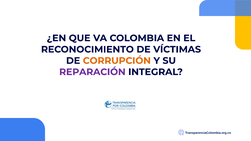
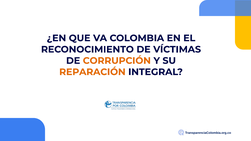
REPARACIÓN colour: purple -> orange
